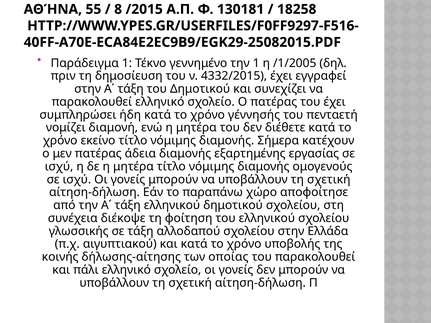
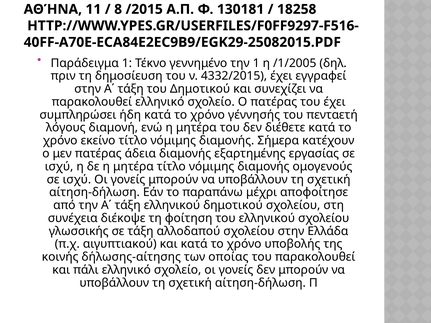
55: 55 -> 11
νομίζει: νομίζει -> λόγους
χώρο: χώρο -> μέχρι
